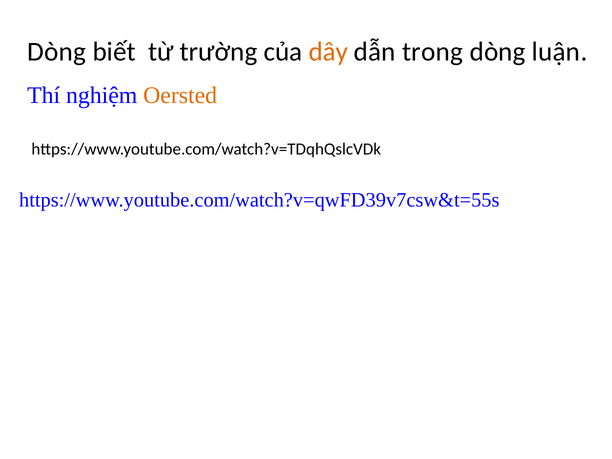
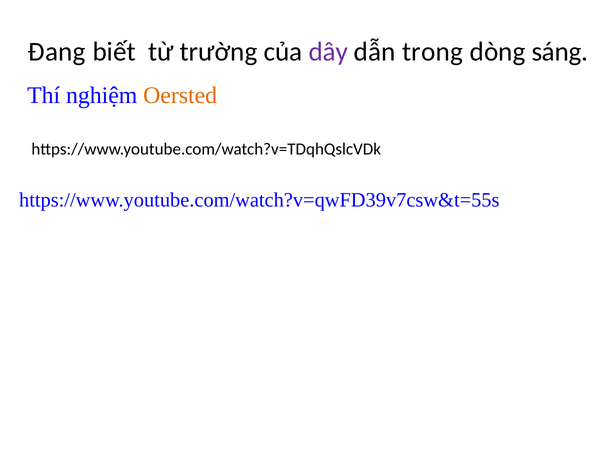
Dòng at (57, 52): Dòng -> Đang
dây colour: orange -> purple
luận: luận -> sáng
